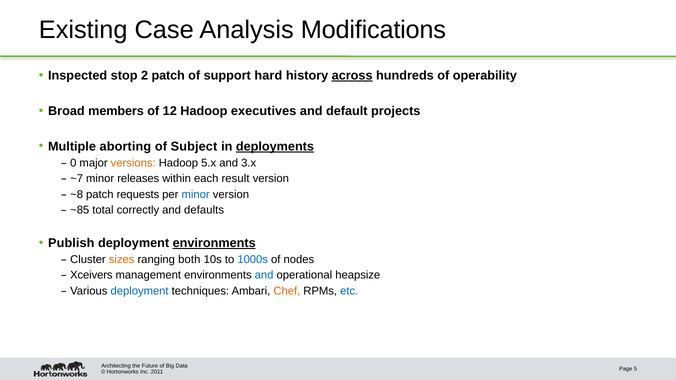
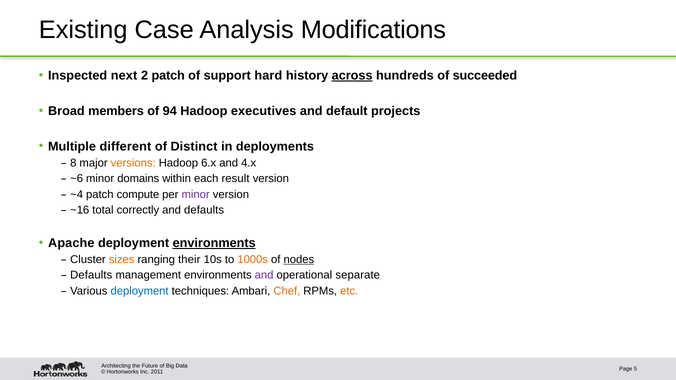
stop: stop -> next
operability: operability -> succeeded
12: 12 -> 94
aborting: aborting -> different
Subject: Subject -> Distinct
deployments underline: present -> none
0: 0 -> 8
5.x: 5.x -> 6.x
3.x: 3.x -> 4.x
~7: ~7 -> ~6
releases: releases -> domains
~8: ~8 -> ~4
requests: requests -> compute
minor at (196, 195) colour: blue -> purple
~85: ~85 -> ~16
Publish: Publish -> Apache
both: both -> their
1000s colour: blue -> orange
nodes underline: none -> present
Xceivers at (91, 276): Xceivers -> Defaults
and at (264, 276) colour: blue -> purple
heapsize: heapsize -> separate
etc colour: blue -> orange
